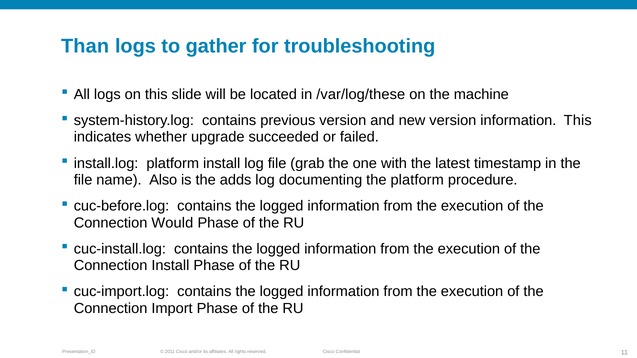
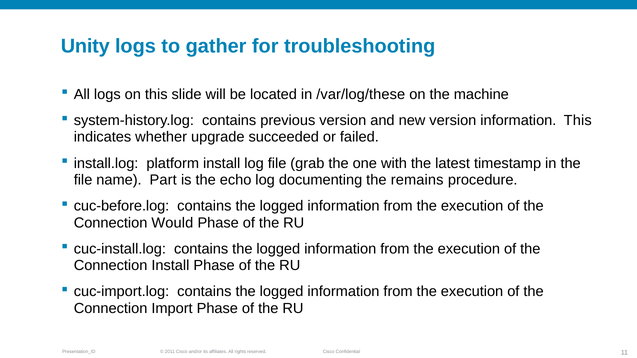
Than: Than -> Unity
Also: Also -> Part
adds: adds -> echo
the platform: platform -> remains
